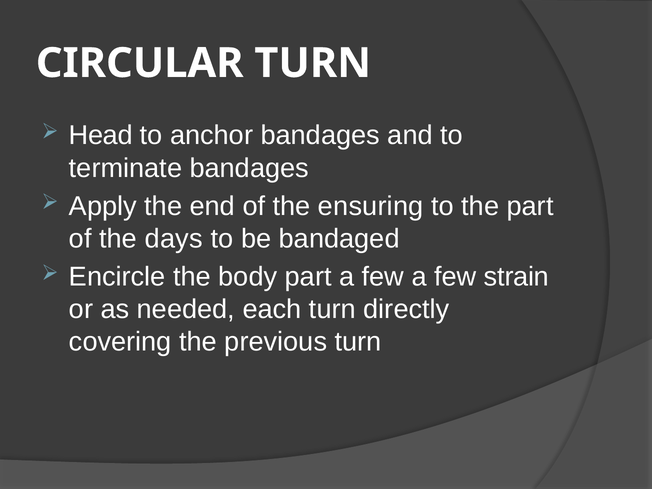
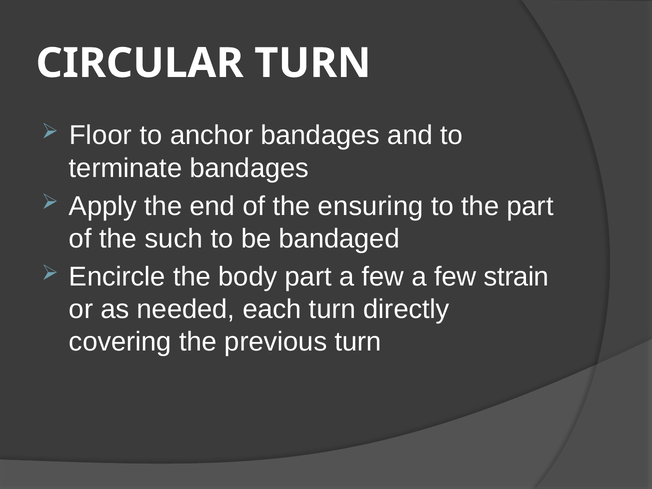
Head: Head -> Floor
days: days -> such
